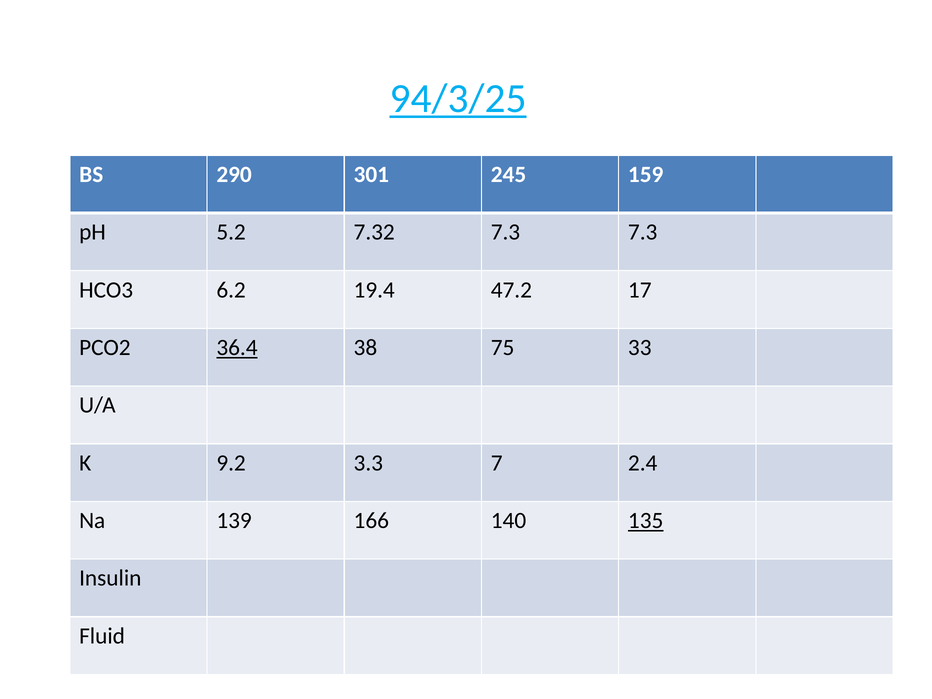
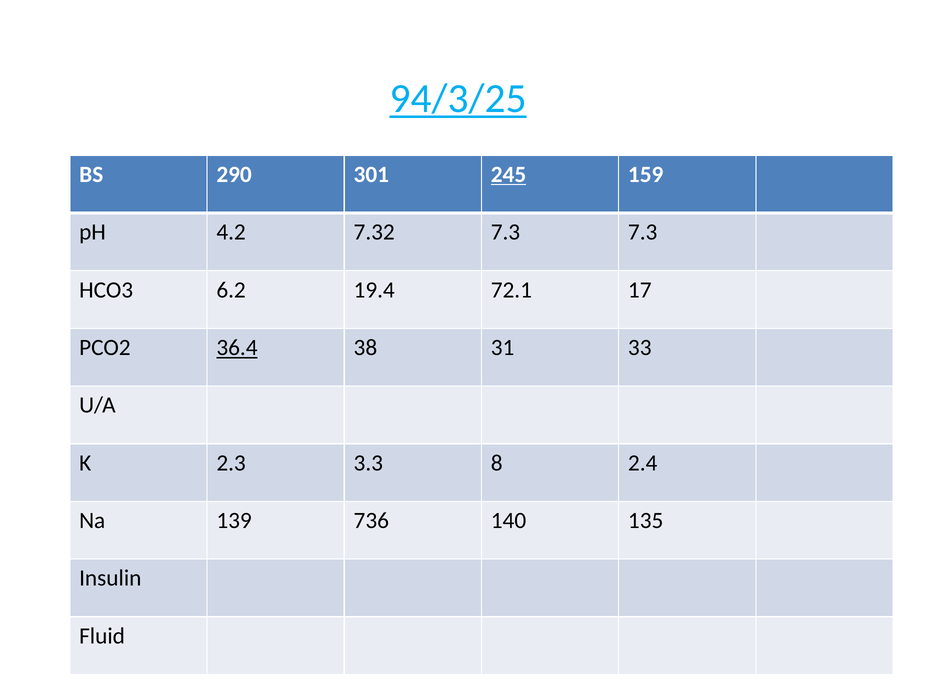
245 underline: none -> present
5.2: 5.2 -> 4.2
47.2: 47.2 -> 72.1
75: 75 -> 31
9.2: 9.2 -> 2.3
7: 7 -> 8
166: 166 -> 736
135 underline: present -> none
